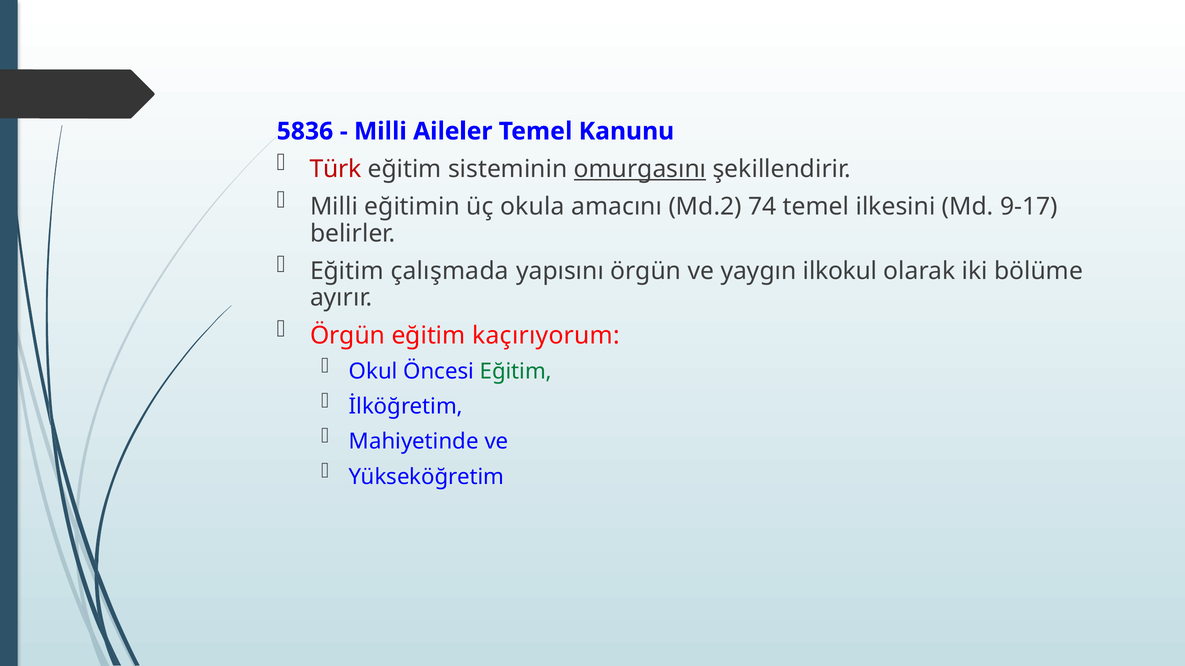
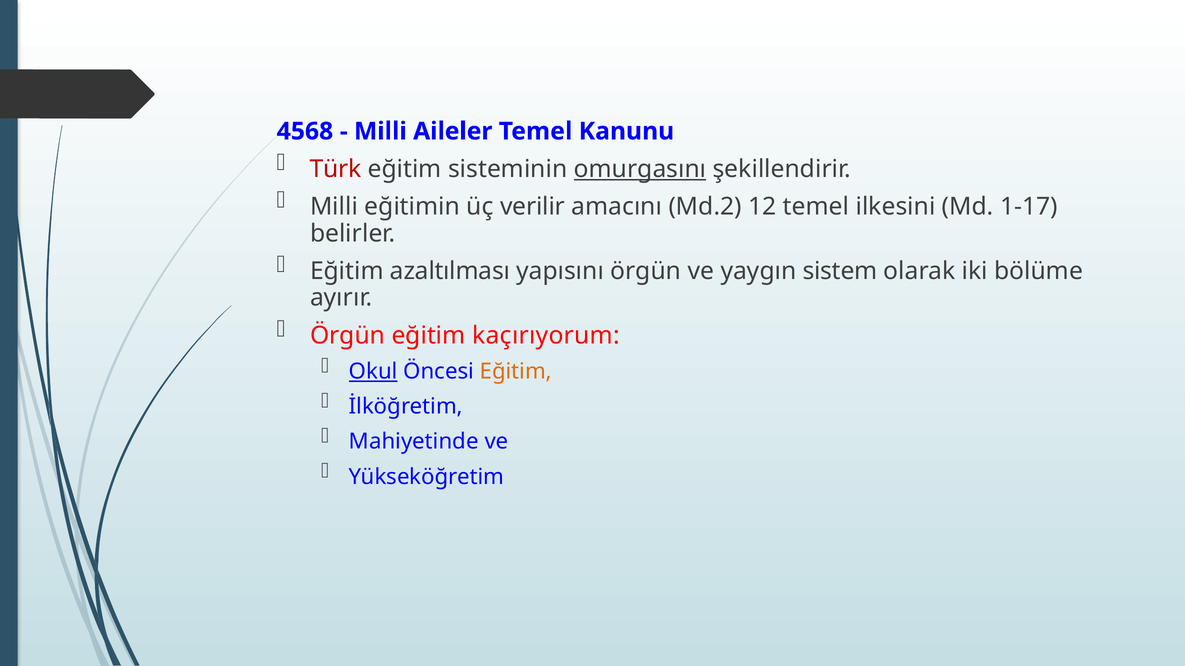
5836: 5836 -> 4568
okula: okula -> verilir
74: 74 -> 12
9-17: 9-17 -> 1-17
çalışmada: çalışmada -> azaltılması
ilkokul: ilkokul -> sistem
Okul underline: none -> present
Eğitim at (516, 372) colour: green -> orange
